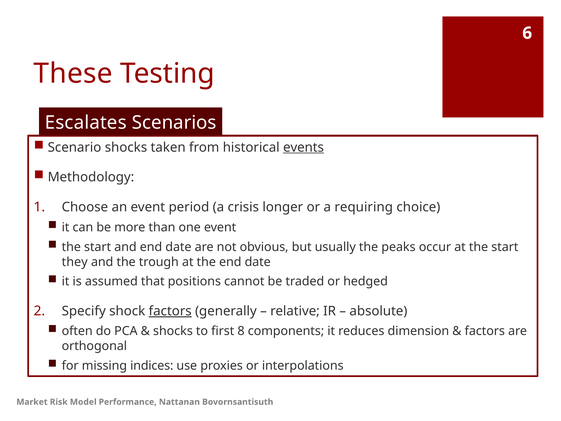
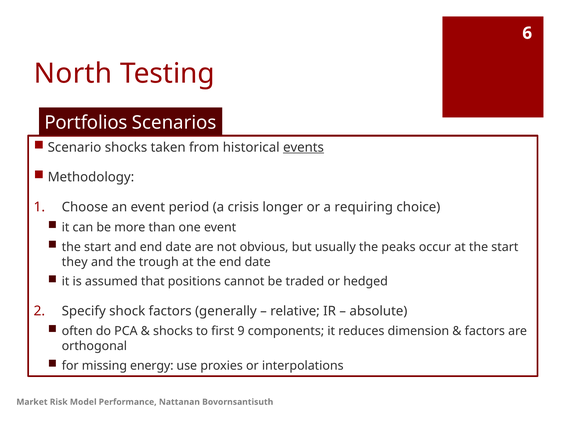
These: These -> North
Escalates: Escalates -> Portfolios
factors at (170, 311) underline: present -> none
8: 8 -> 9
indices: indices -> energy
